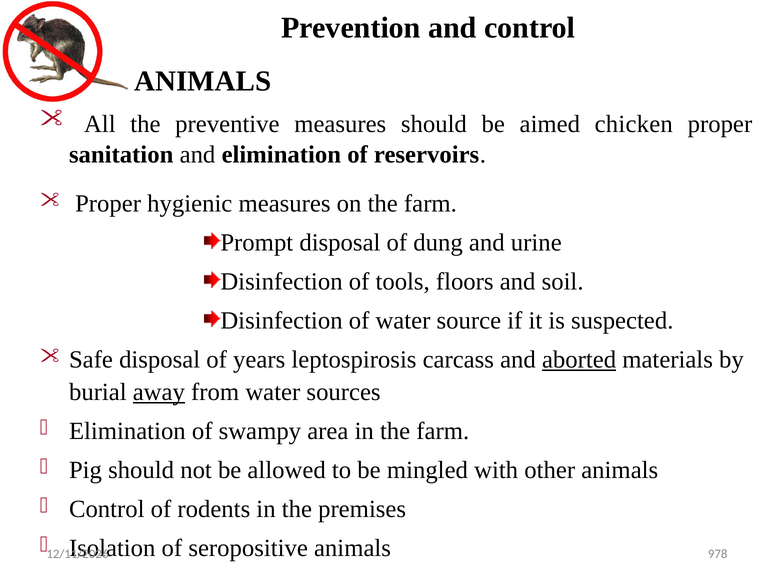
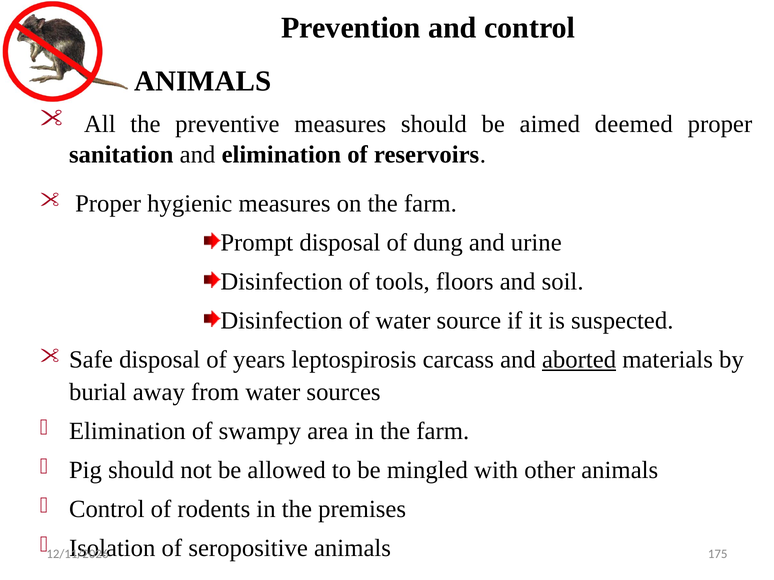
chicken: chicken -> deemed
away underline: present -> none
978: 978 -> 175
